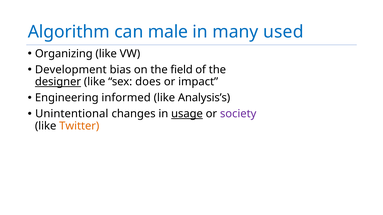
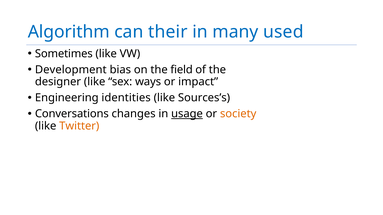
male: male -> their
Organizing: Organizing -> Sometimes
designer underline: present -> none
does: does -> ways
informed: informed -> identities
Analysis’s: Analysis’s -> Sources’s
Unintentional: Unintentional -> Conversations
society colour: purple -> orange
